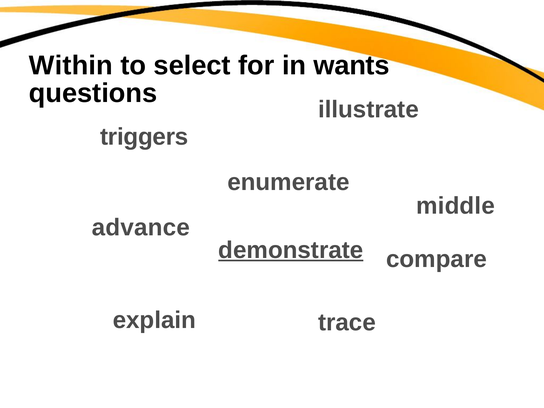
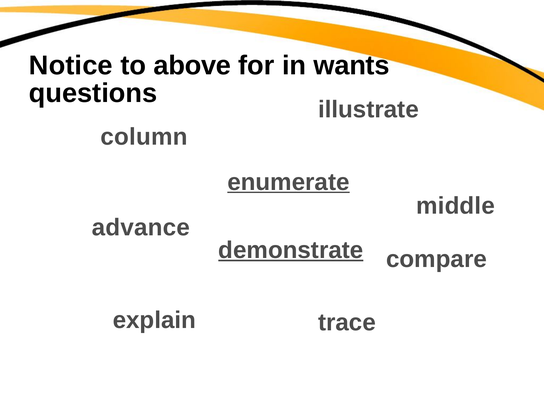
Within: Within -> Notice
select: select -> above
triggers: triggers -> column
enumerate underline: none -> present
